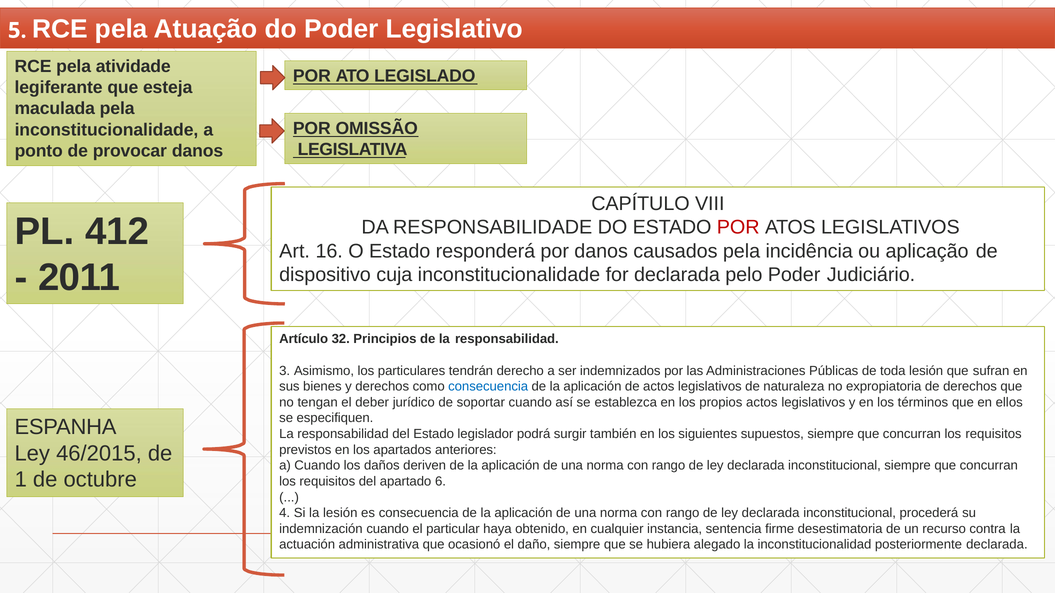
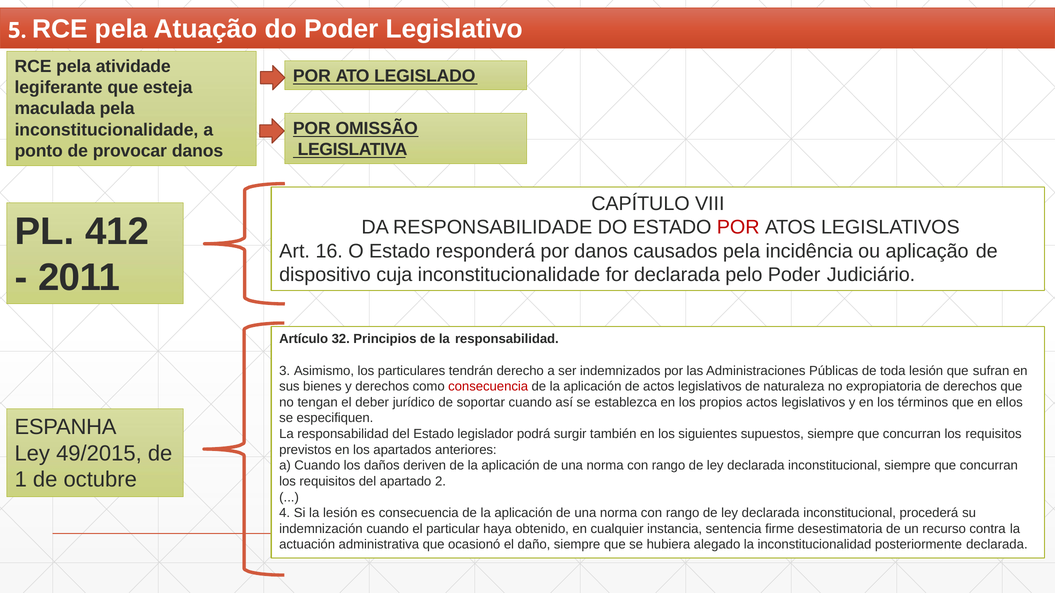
consecuencia at (488, 387) colour: blue -> red
46/2015: 46/2015 -> 49/2015
6: 6 -> 2
